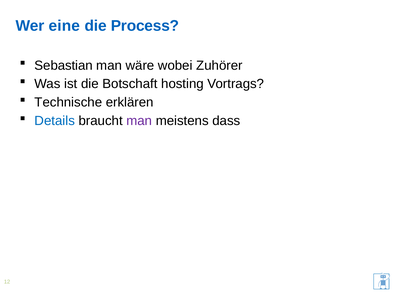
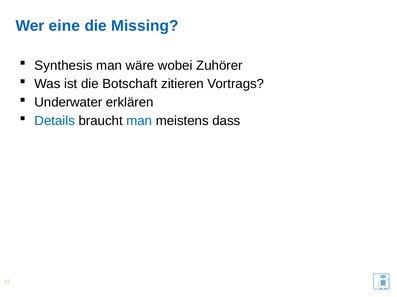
Process: Process -> Missing
Sebastian: Sebastian -> Synthesis
hosting: hosting -> zitieren
Technische: Technische -> Underwater
man at (139, 121) colour: purple -> blue
